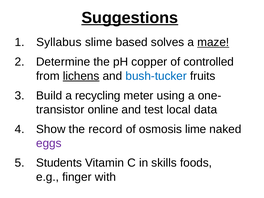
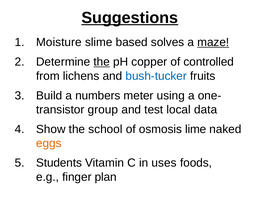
Syllabus: Syllabus -> Moisture
the at (102, 62) underline: none -> present
lichens underline: present -> none
recycling: recycling -> numbers
online: online -> group
record: record -> school
eggs colour: purple -> orange
skills: skills -> uses
with: with -> plan
